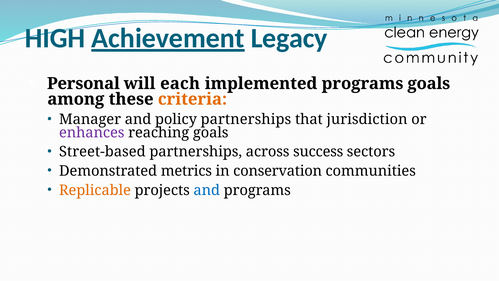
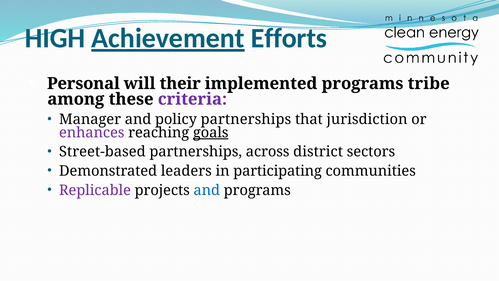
Legacy: Legacy -> Efforts
each: each -> their
programs goals: goals -> tribe
criteria colour: orange -> purple
goals at (211, 132) underline: none -> present
success: success -> district
metrics: metrics -> leaders
conservation: conservation -> participating
Replicable colour: orange -> purple
